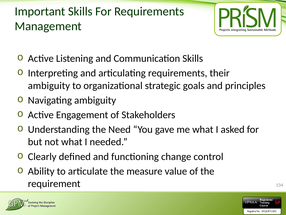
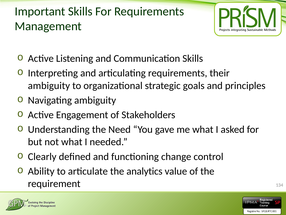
measure: measure -> analytics
